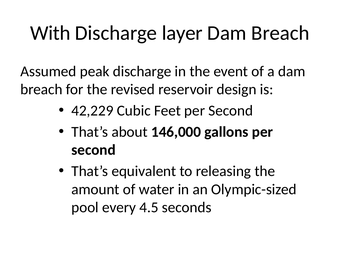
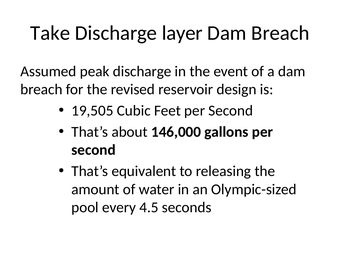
With: With -> Take
42,229: 42,229 -> 19,505
